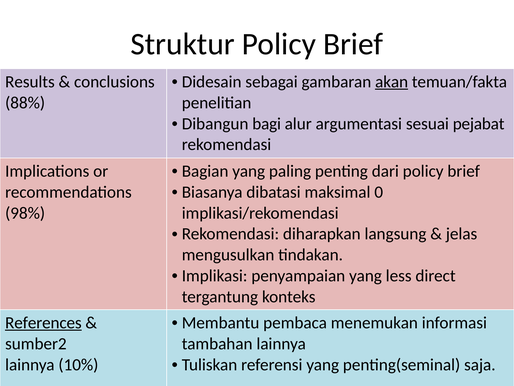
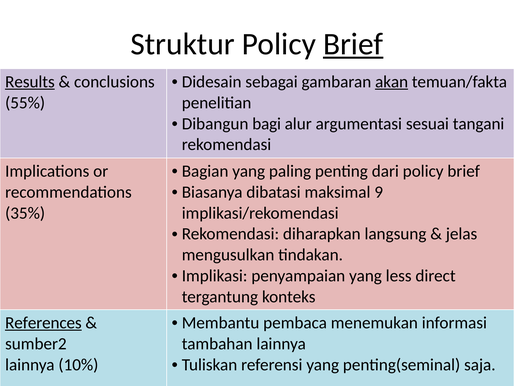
Brief at (353, 44) underline: none -> present
Results underline: none -> present
88%: 88% -> 55%
pejabat: pejabat -> tangani
0: 0 -> 9
98%: 98% -> 35%
